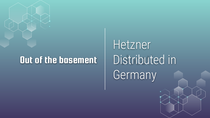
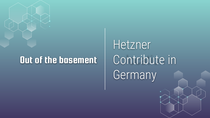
Distributed: Distributed -> Contribute
